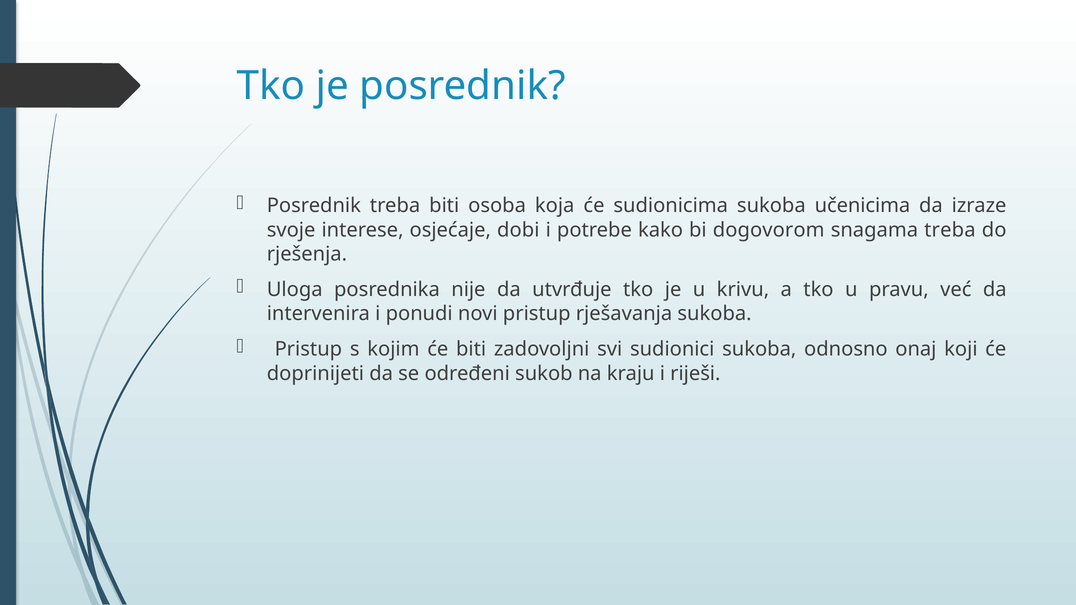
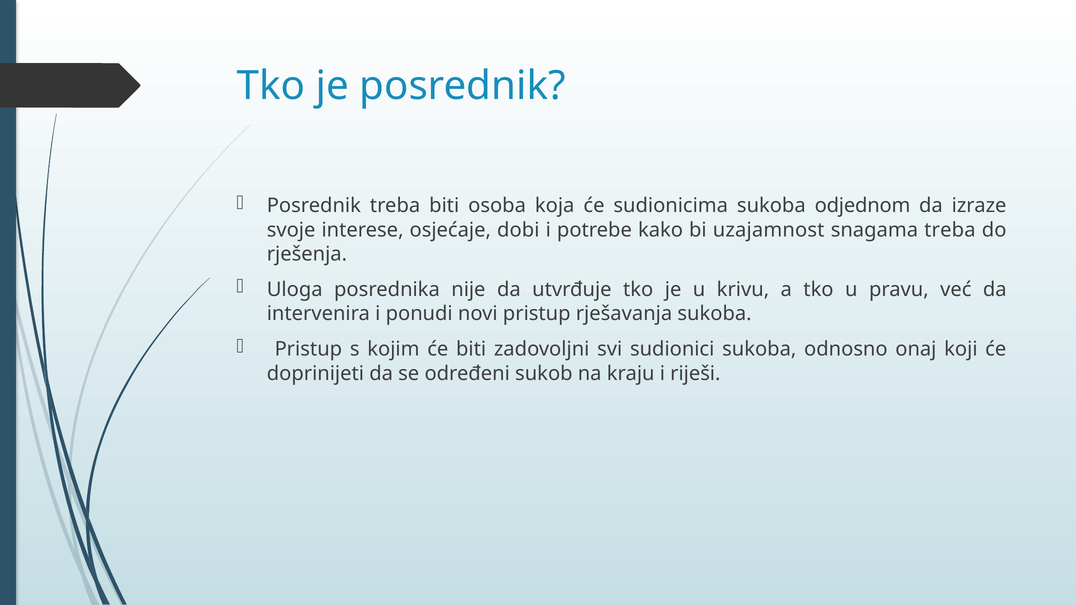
učenicima: učenicima -> odjednom
dogovorom: dogovorom -> uzajamnost
